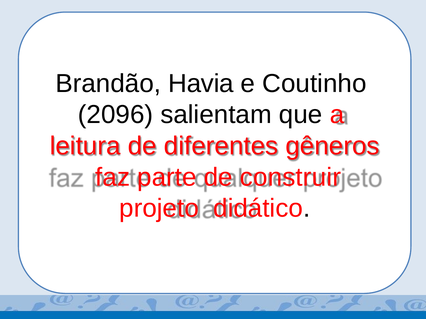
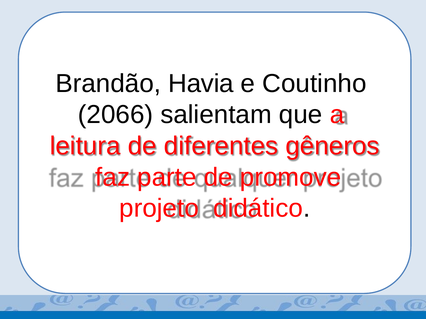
2096: 2096 -> 2066
construir: construir -> promove
